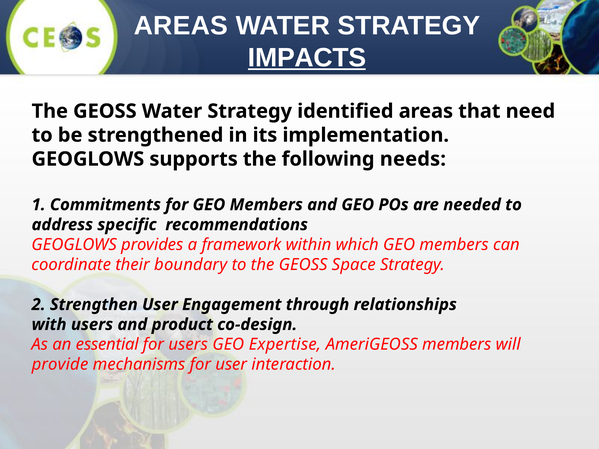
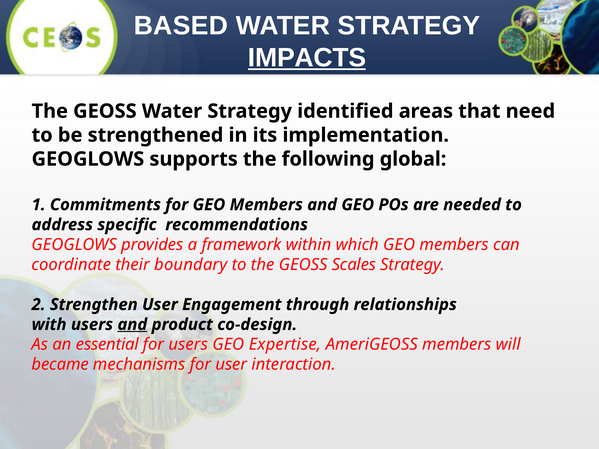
AREAS at (181, 26): AREAS -> BASED
needs: needs -> global
Space: Space -> Scales
and at (132, 325) underline: none -> present
provide: provide -> became
